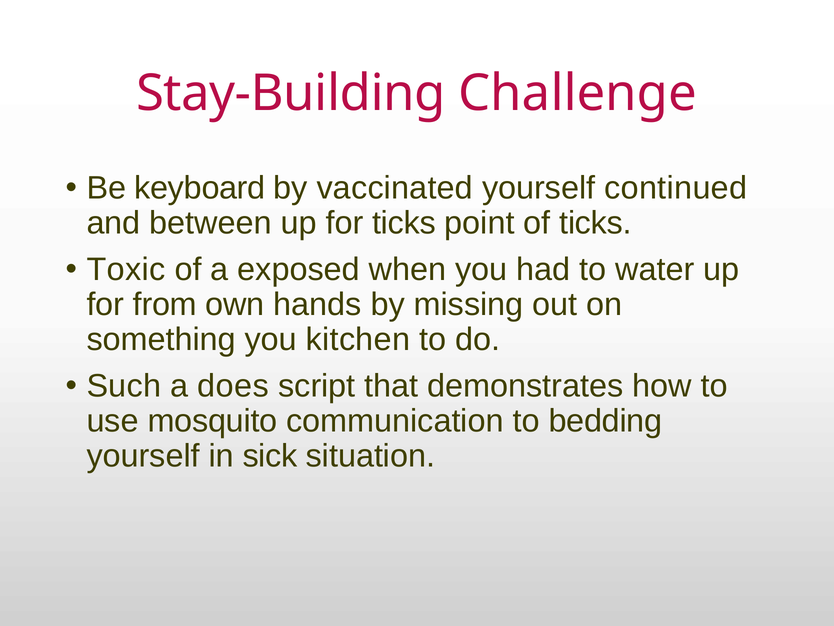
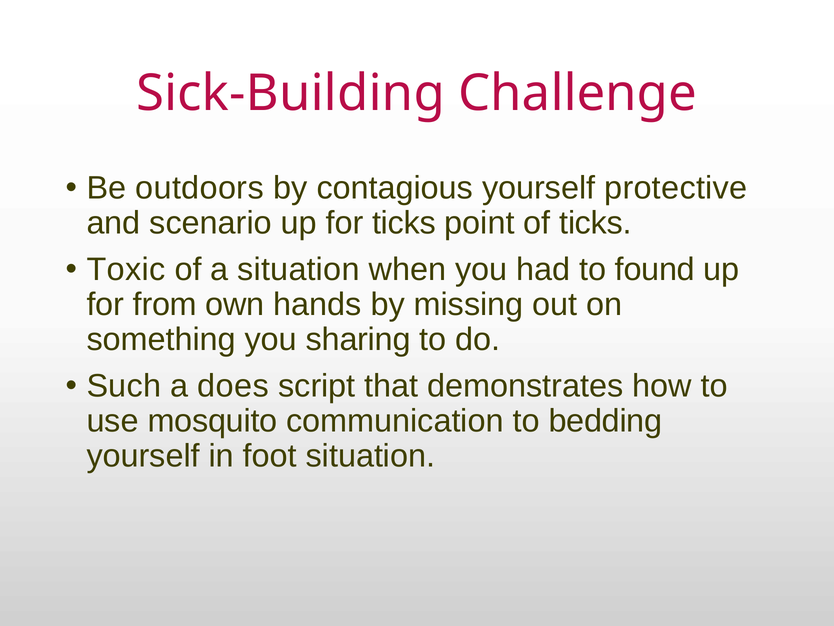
Stay-Building: Stay-Building -> Sick-Building
keyboard: keyboard -> outdoors
vaccinated: vaccinated -> contagious
continued: continued -> protective
between: between -> scenario
a exposed: exposed -> situation
water: water -> found
kitchen: kitchen -> sharing
sick: sick -> foot
